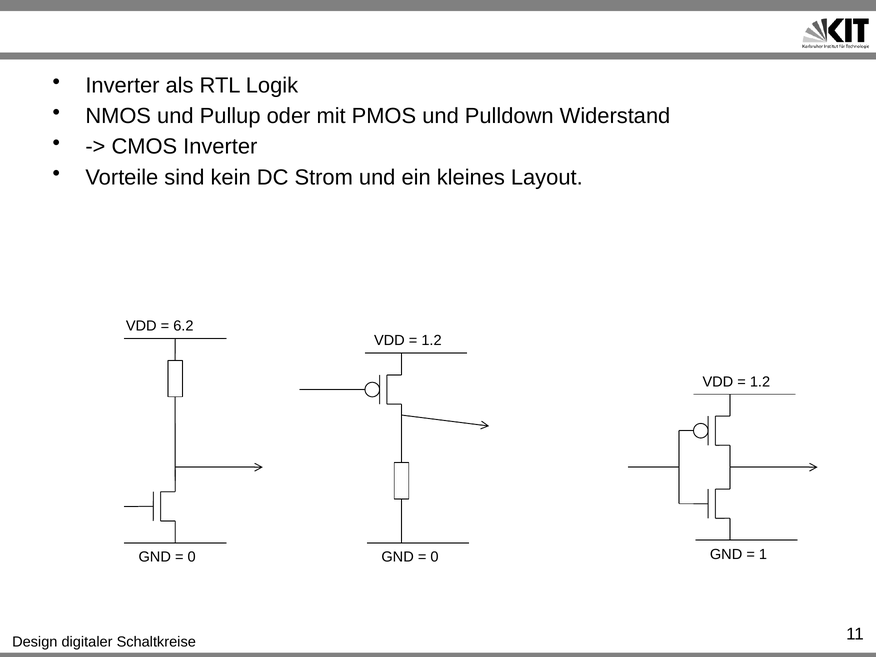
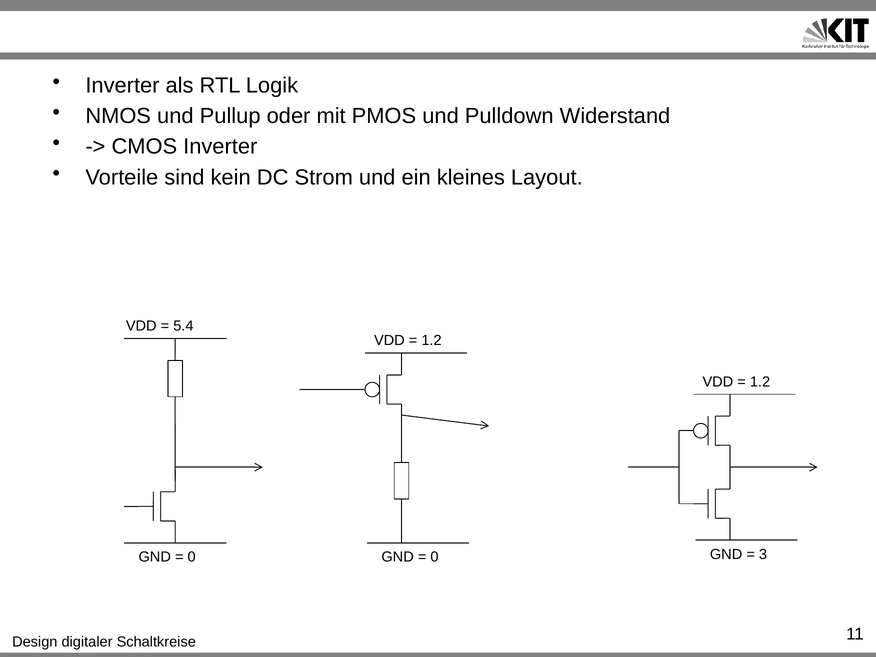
6.2: 6.2 -> 5.4
1: 1 -> 3
